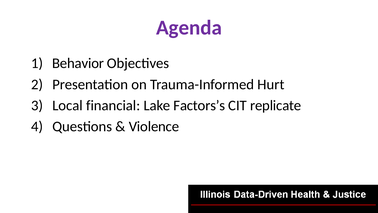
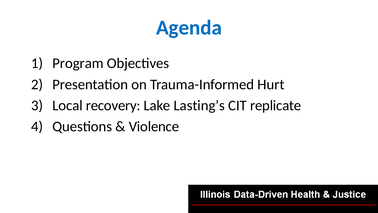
Agenda colour: purple -> blue
Behavior: Behavior -> Program
financial: financial -> recovery
Factors’s: Factors’s -> Lasting’s
